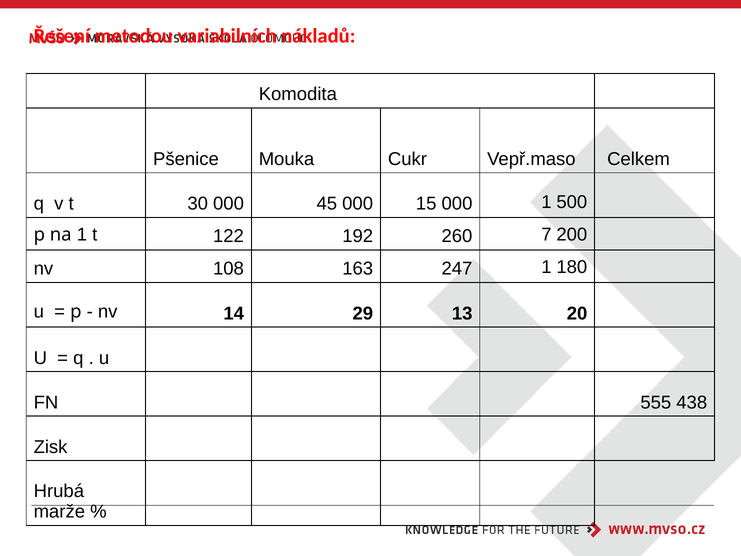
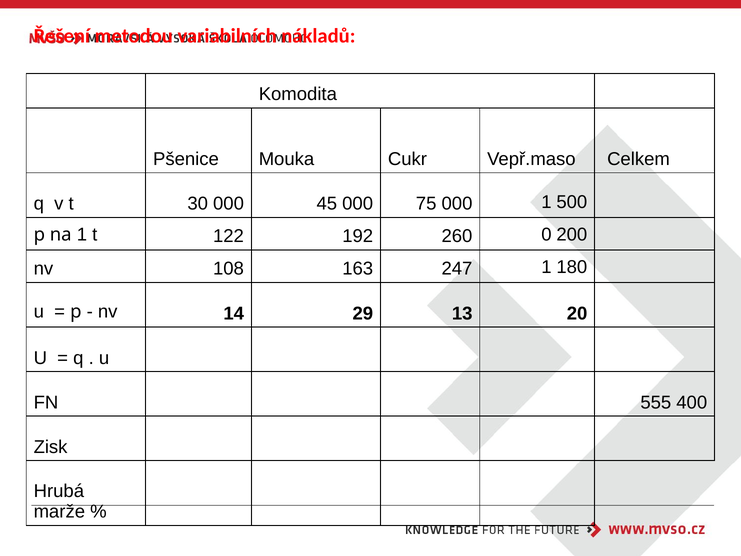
15: 15 -> 75
7: 7 -> 0
438: 438 -> 400
